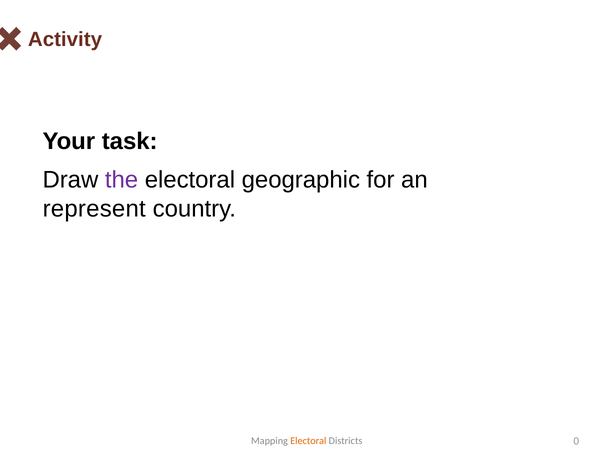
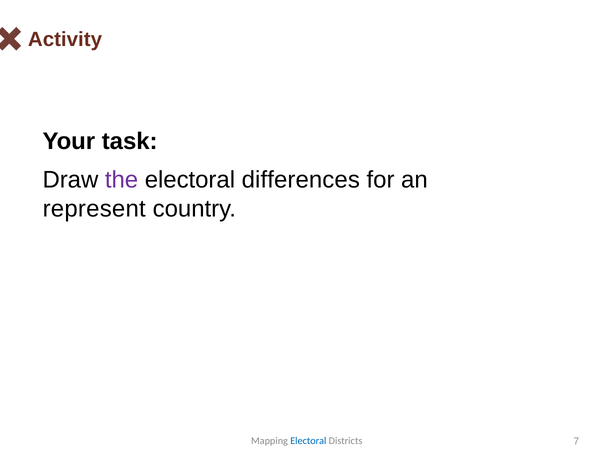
geographic: geographic -> differences
Electoral at (308, 441) colour: orange -> blue
0: 0 -> 7
